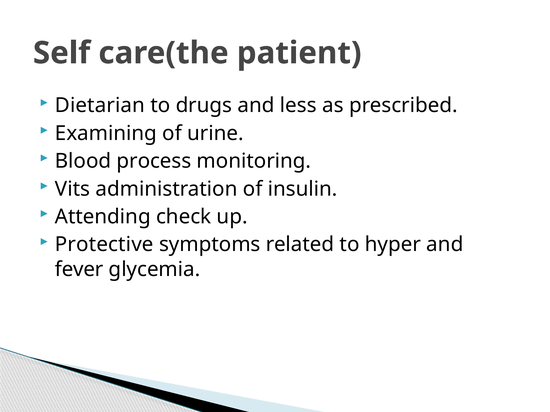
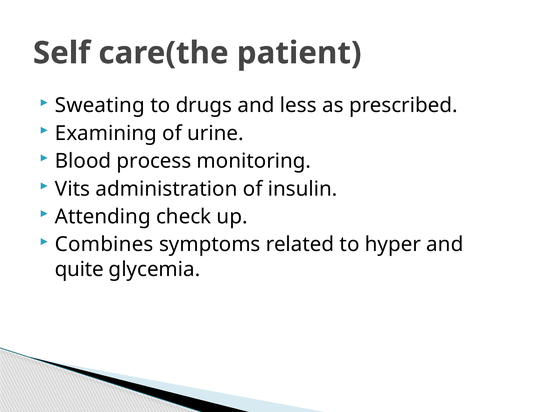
Dietarian: Dietarian -> Sweating
Protective: Protective -> Combines
fever: fever -> quite
